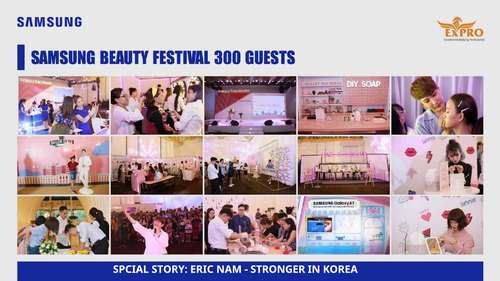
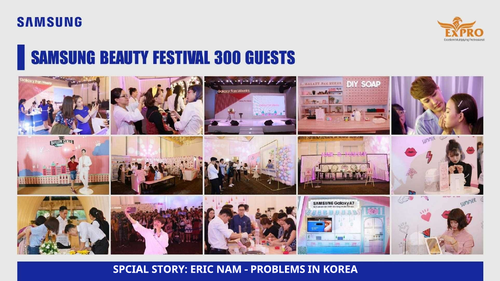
STRONGER: STRONGER -> PROBLEMS
